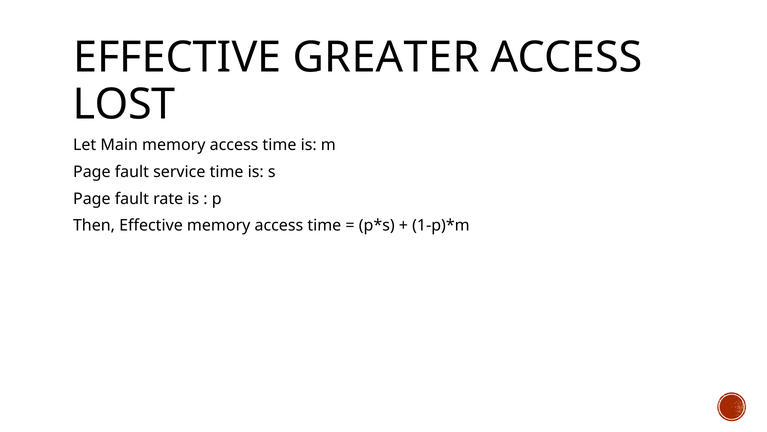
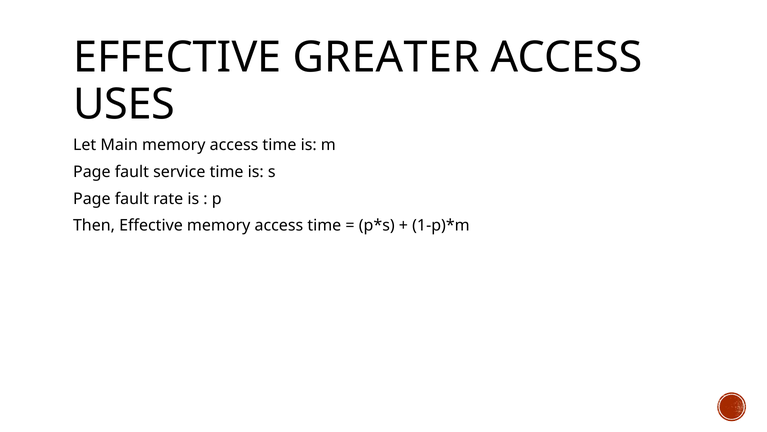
LOST: LOST -> USES
